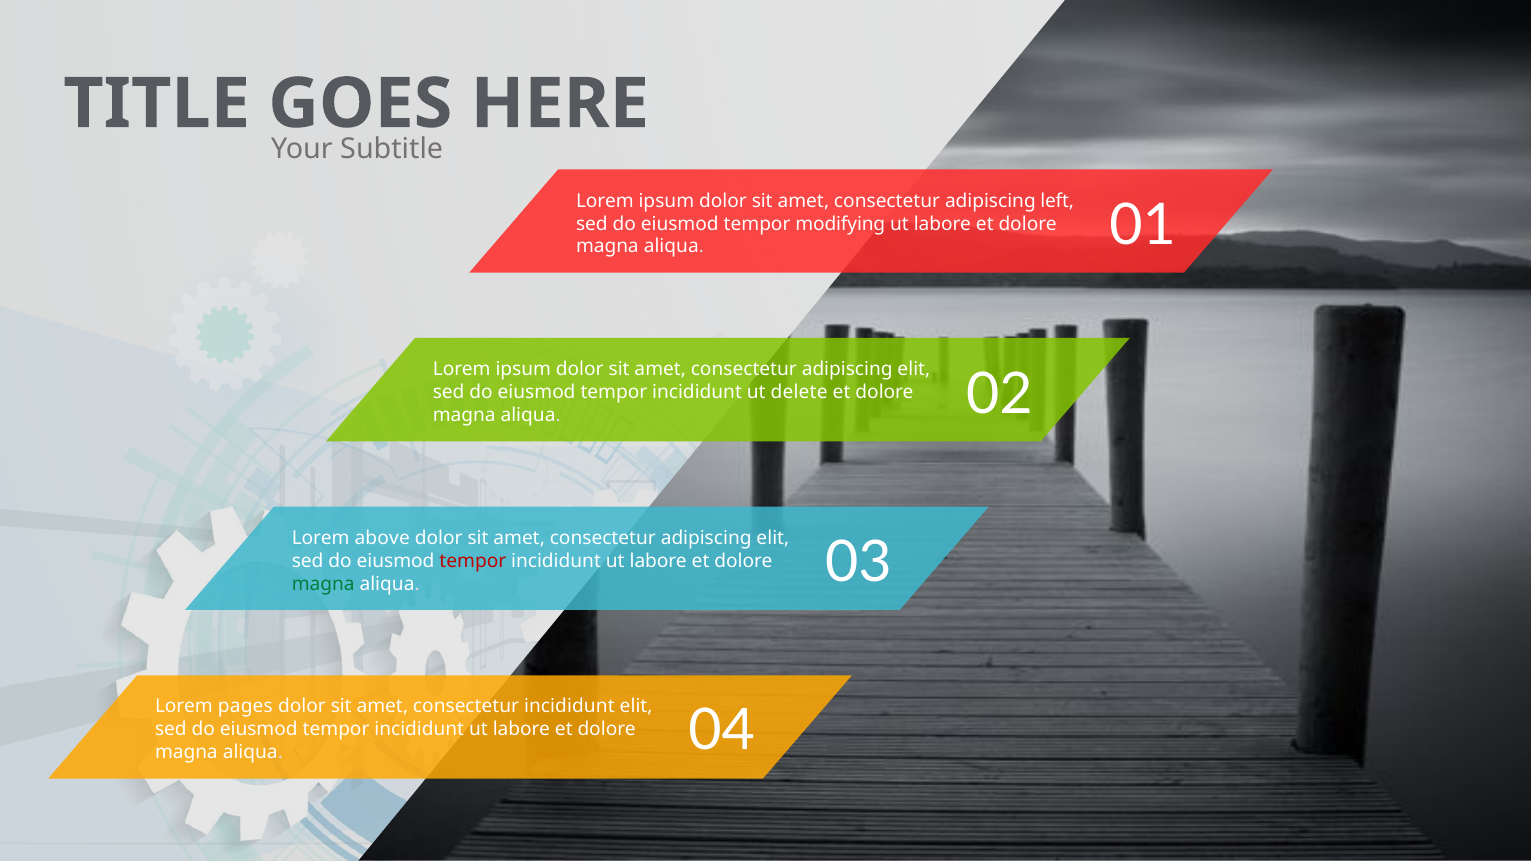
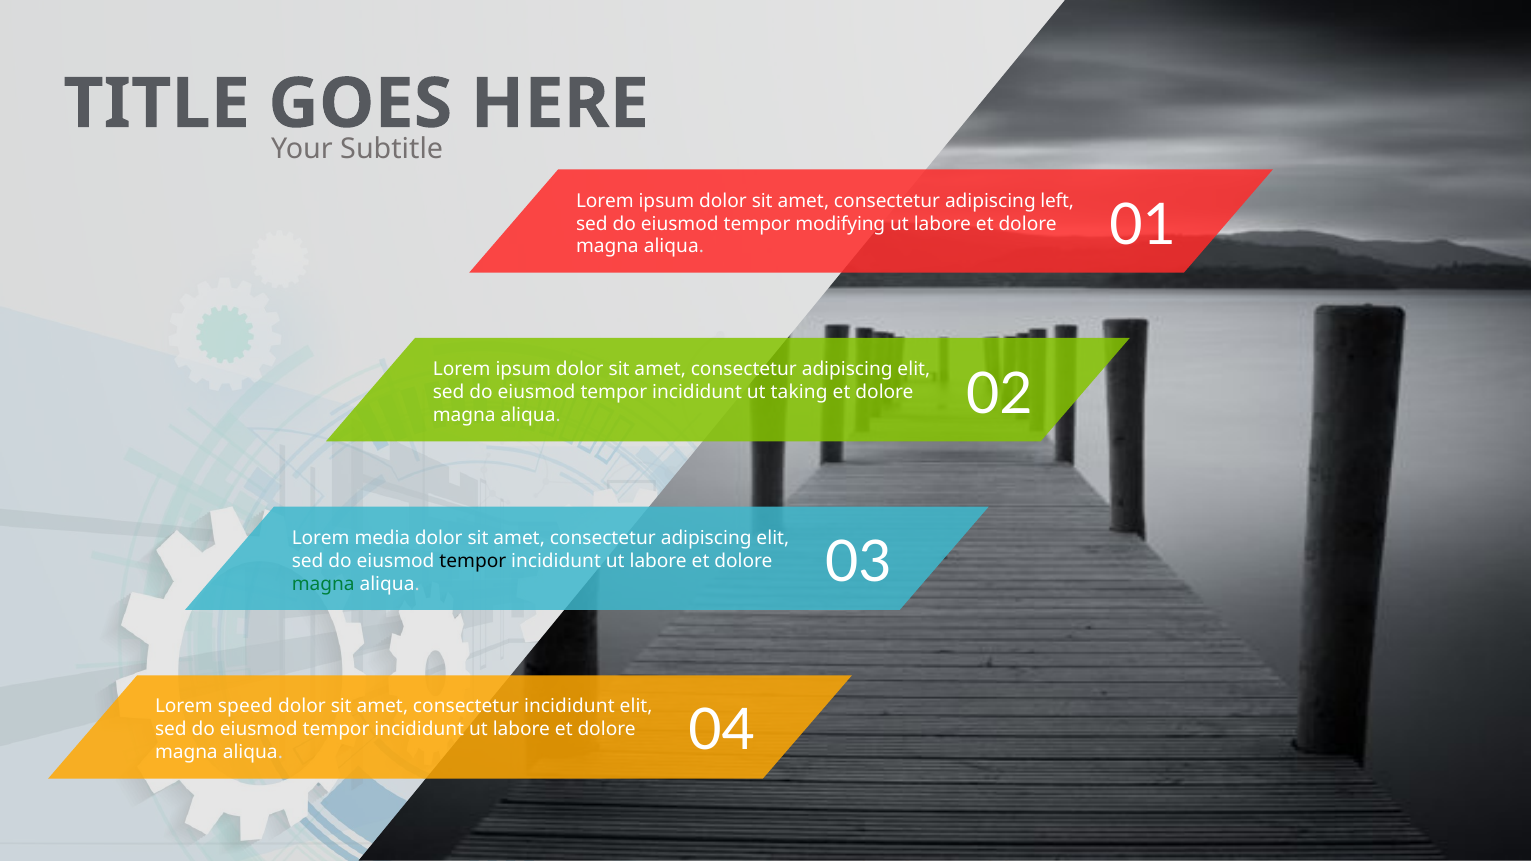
delete: delete -> taking
above: above -> media
tempor at (473, 561) colour: red -> black
pages: pages -> speed
